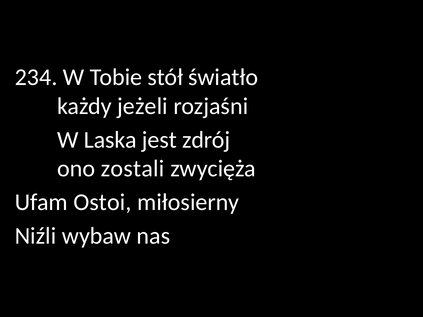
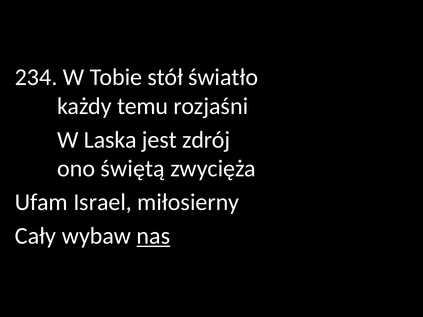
jeżeli: jeżeli -> temu
zostali: zostali -> świętą
Ostoi: Ostoi -> Israel
Niźli: Niźli -> Cały
nas underline: none -> present
